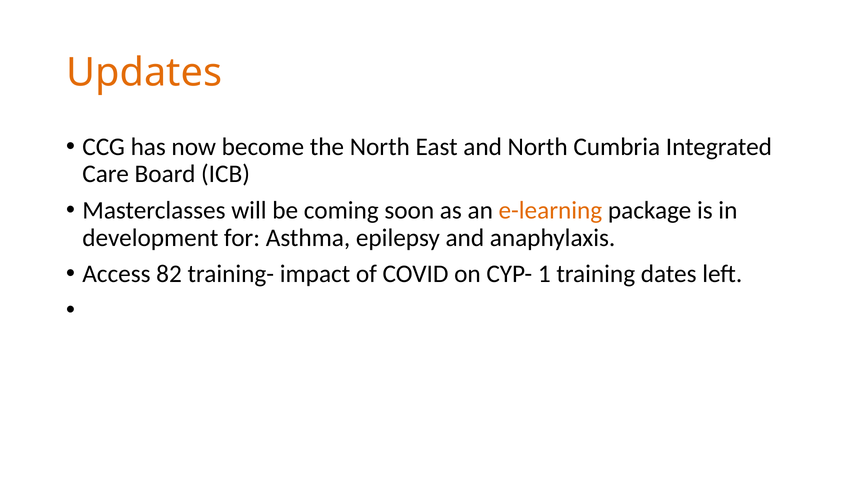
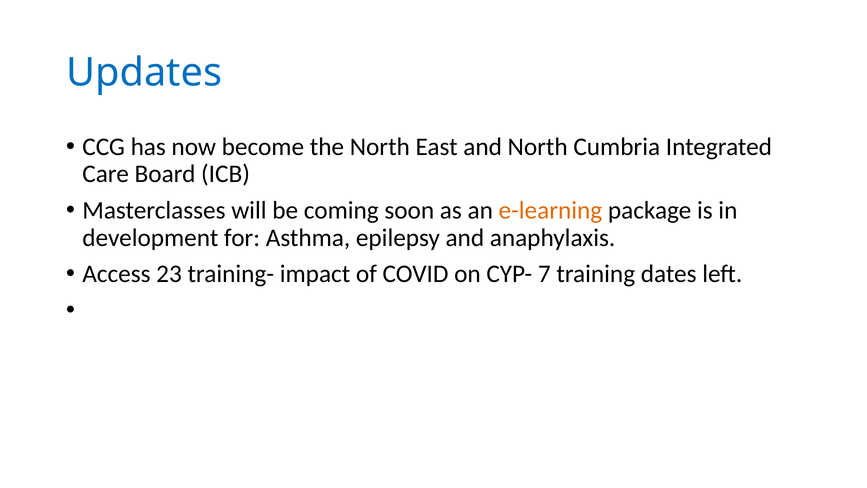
Updates colour: orange -> blue
82: 82 -> 23
1: 1 -> 7
